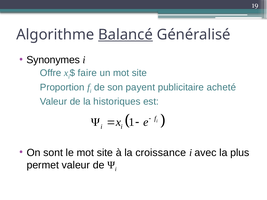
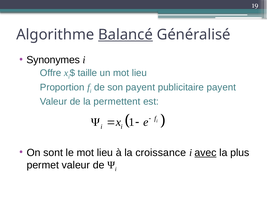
faire: faire -> taille
un mot site: site -> lieu
publicitaire acheté: acheté -> payent
historiques: historiques -> permettent
le mot site: site -> lieu
avec underline: none -> present
